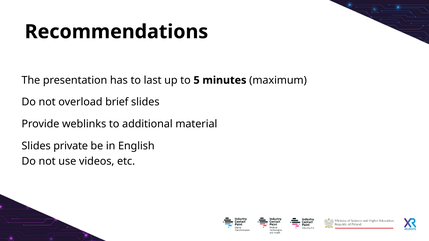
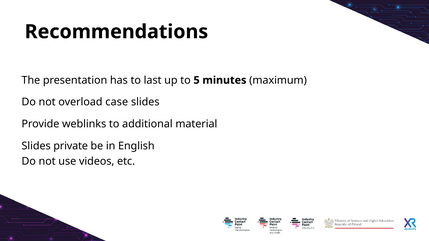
brief: brief -> case
